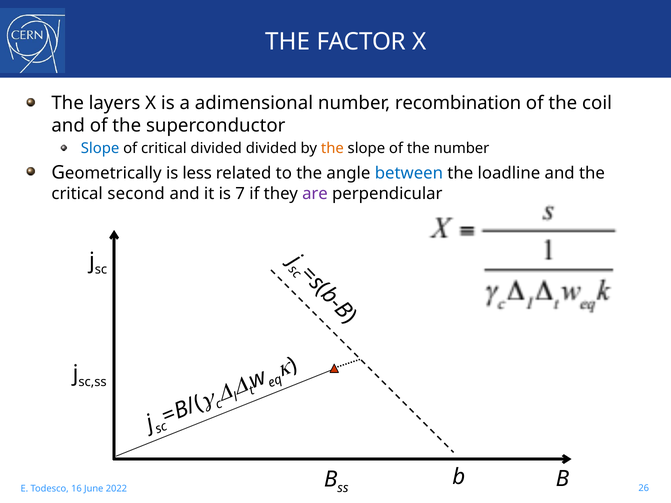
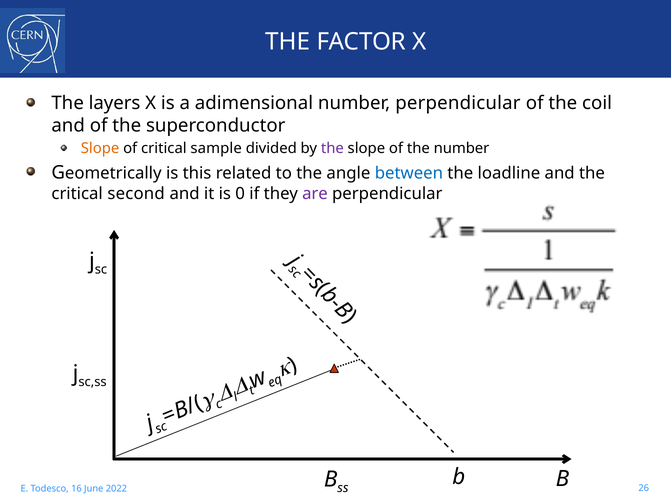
number recombination: recombination -> perpendicular
Slope at (100, 148) colour: blue -> orange
critical divided: divided -> sample
the at (332, 148) colour: orange -> purple
less: less -> this
7: 7 -> 0
